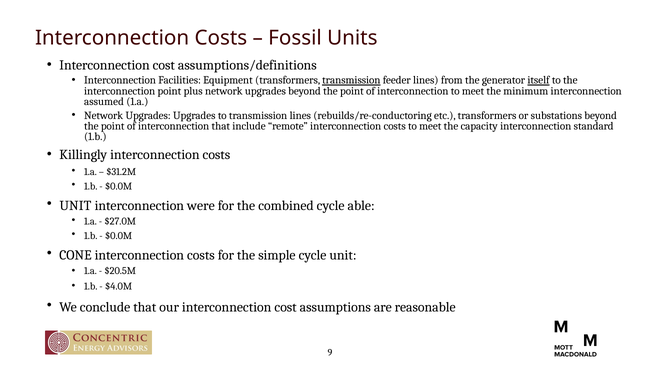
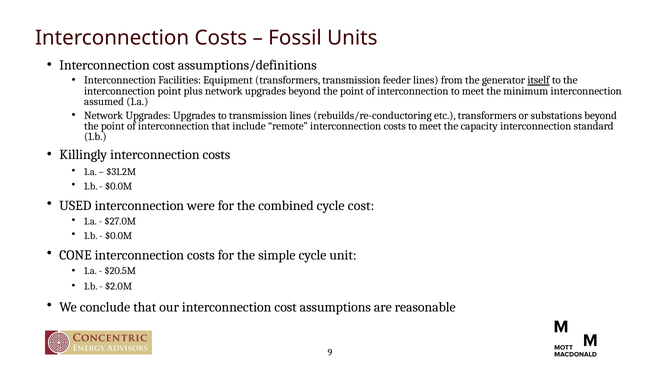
transmission at (351, 80) underline: present -> none
UNIT at (75, 206): UNIT -> USED
cycle able: able -> cost
$4.0M: $4.0M -> $2.0M
